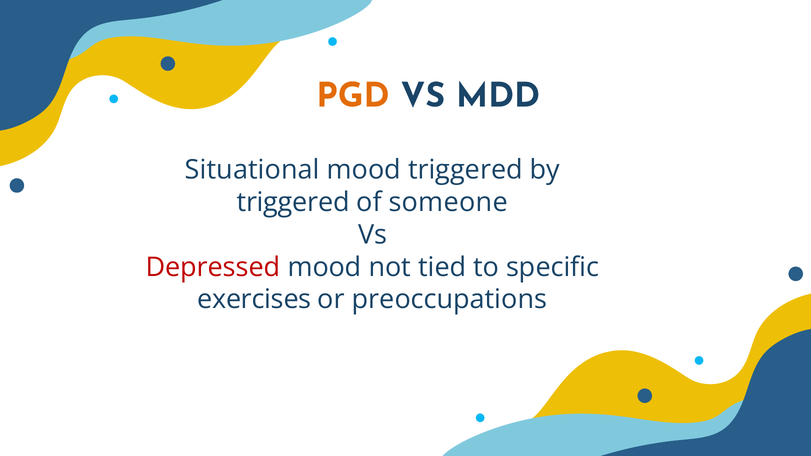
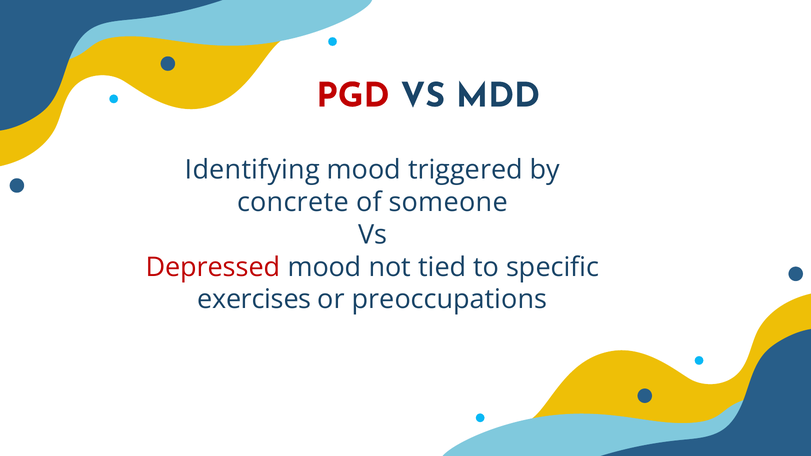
PGD colour: orange -> red
Situational: Situational -> Identifying
triggered at (293, 202): triggered -> concrete
